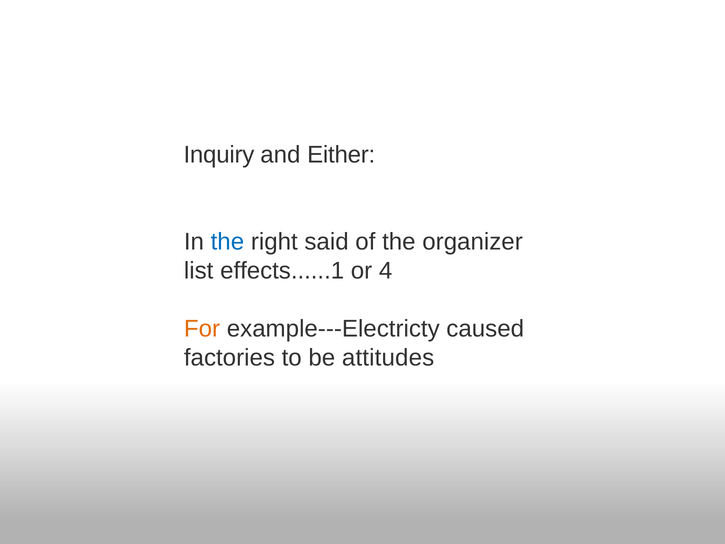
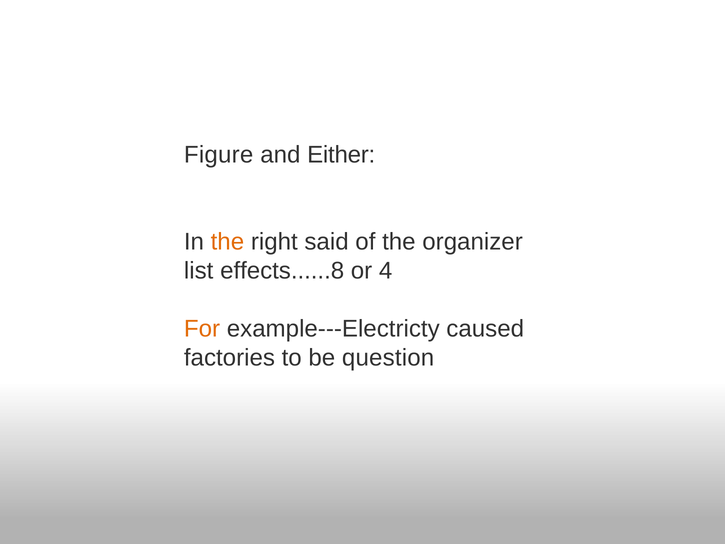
Inquiry: Inquiry -> Figure
the at (227, 242) colour: blue -> orange
effects......1: effects......1 -> effects......8
attitudes: attitudes -> question
